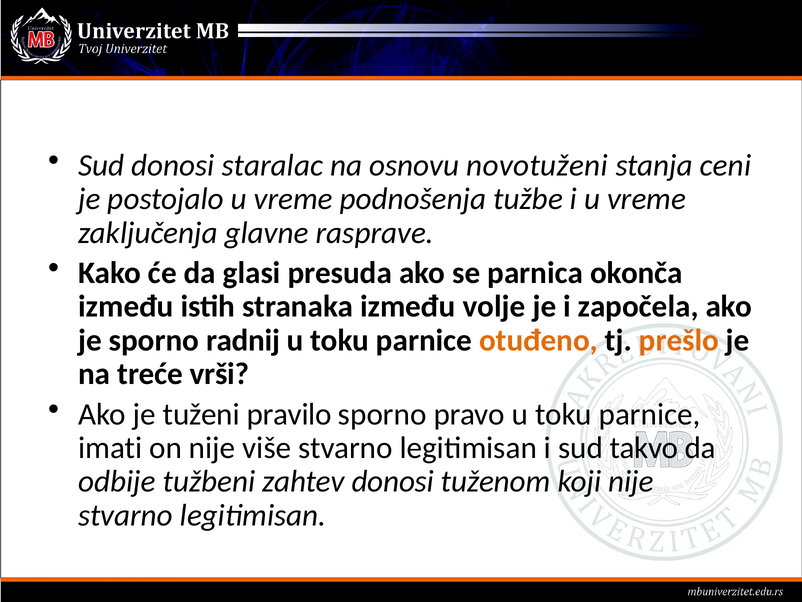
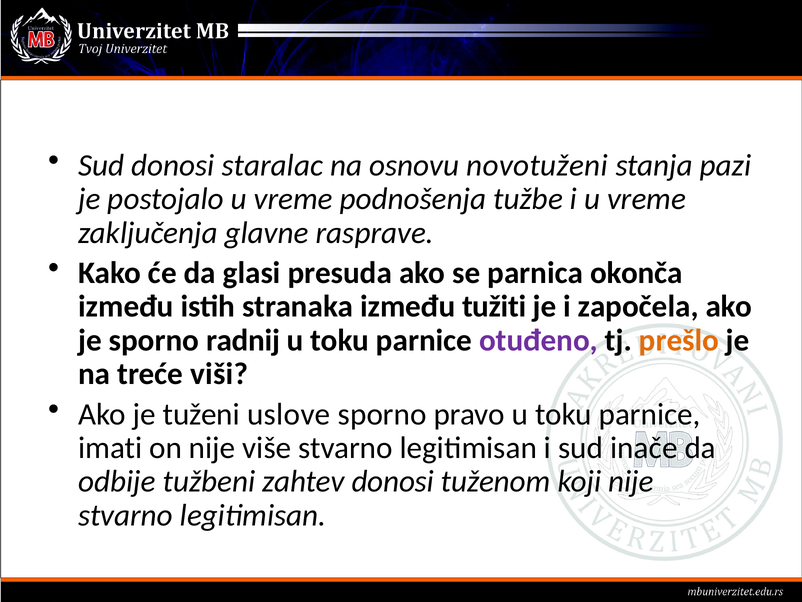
ceni: ceni -> pazi
volje: volje -> tužiti
otuđeno colour: orange -> purple
vrši: vrši -> viši
pravilo: pravilo -> uslove
takvo: takvo -> inače
